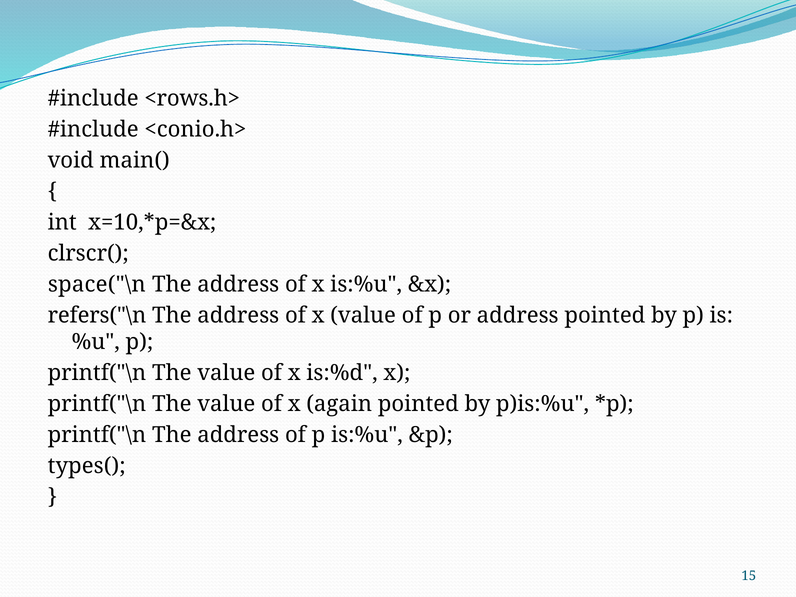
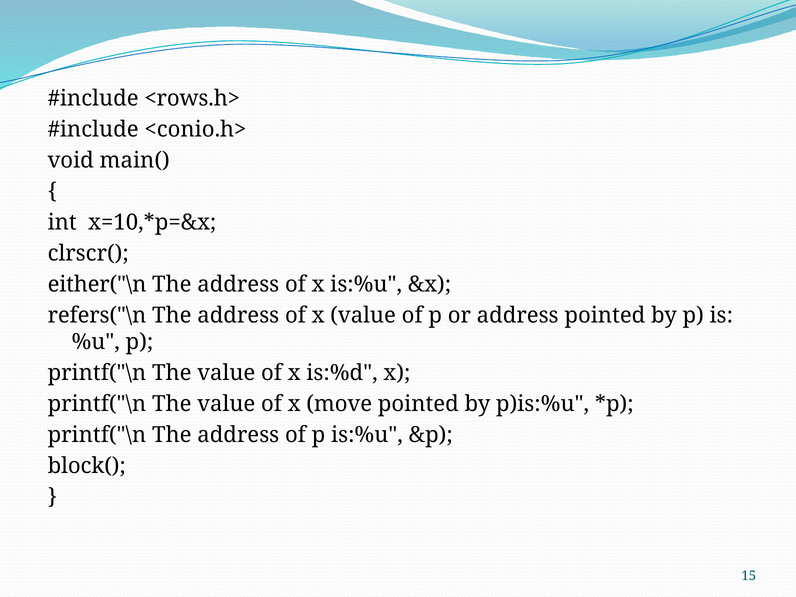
space("\n: space("\n -> either("\n
again: again -> move
types(: types( -> block(
